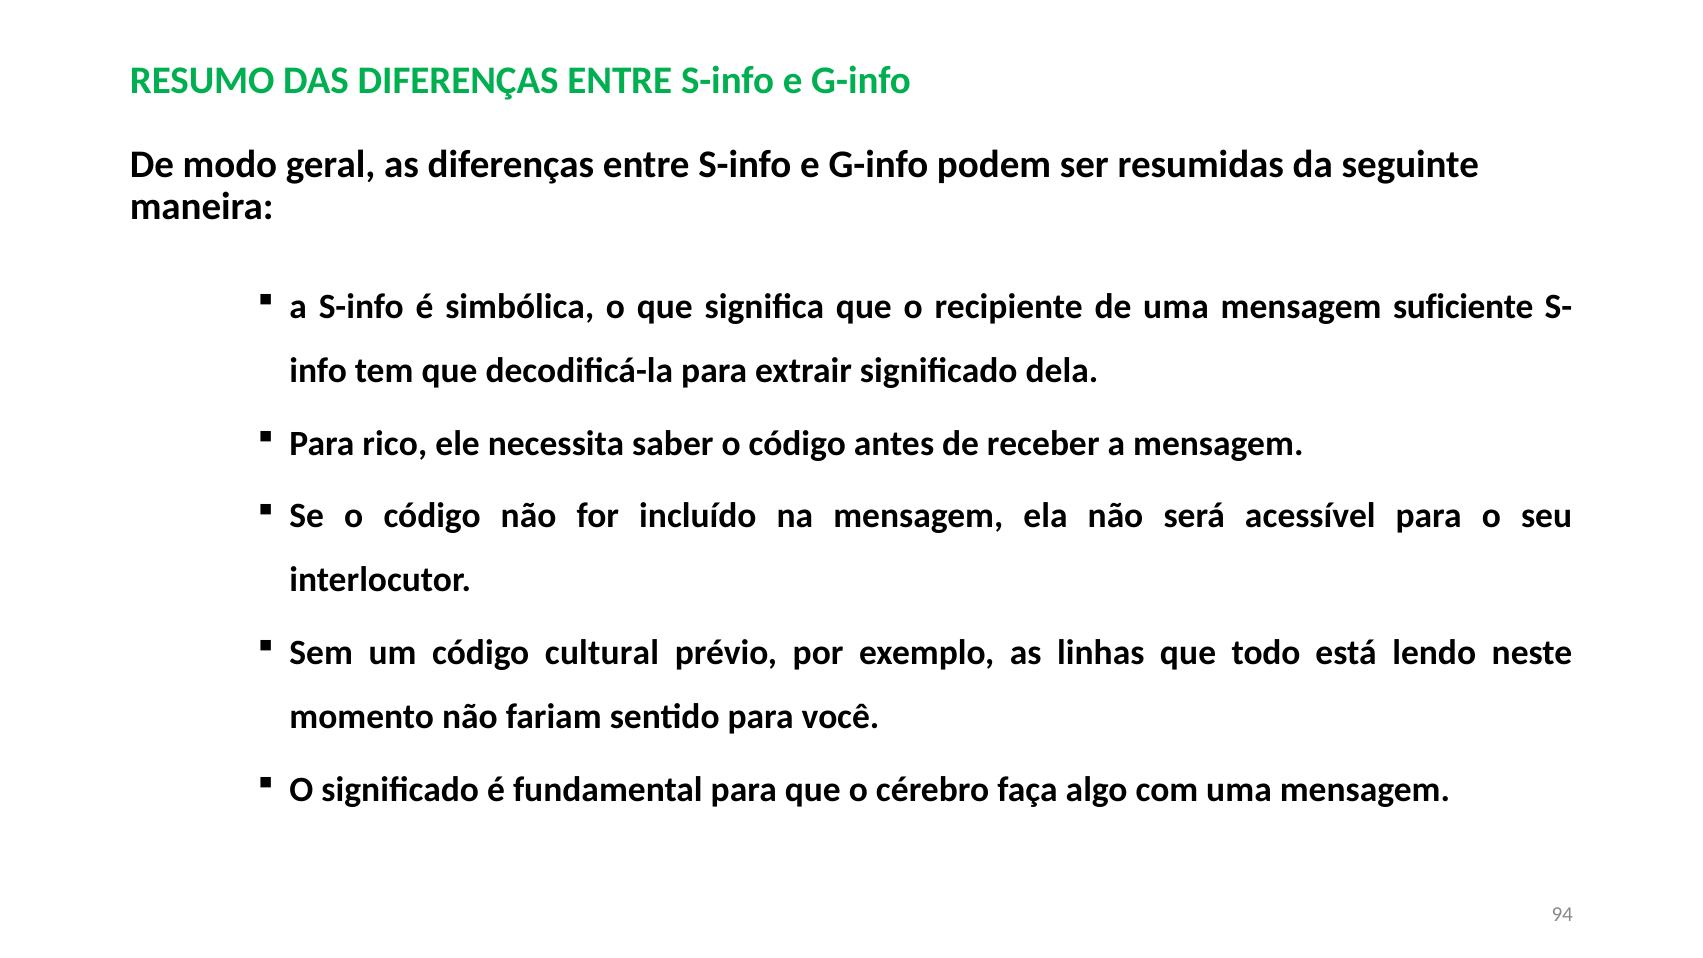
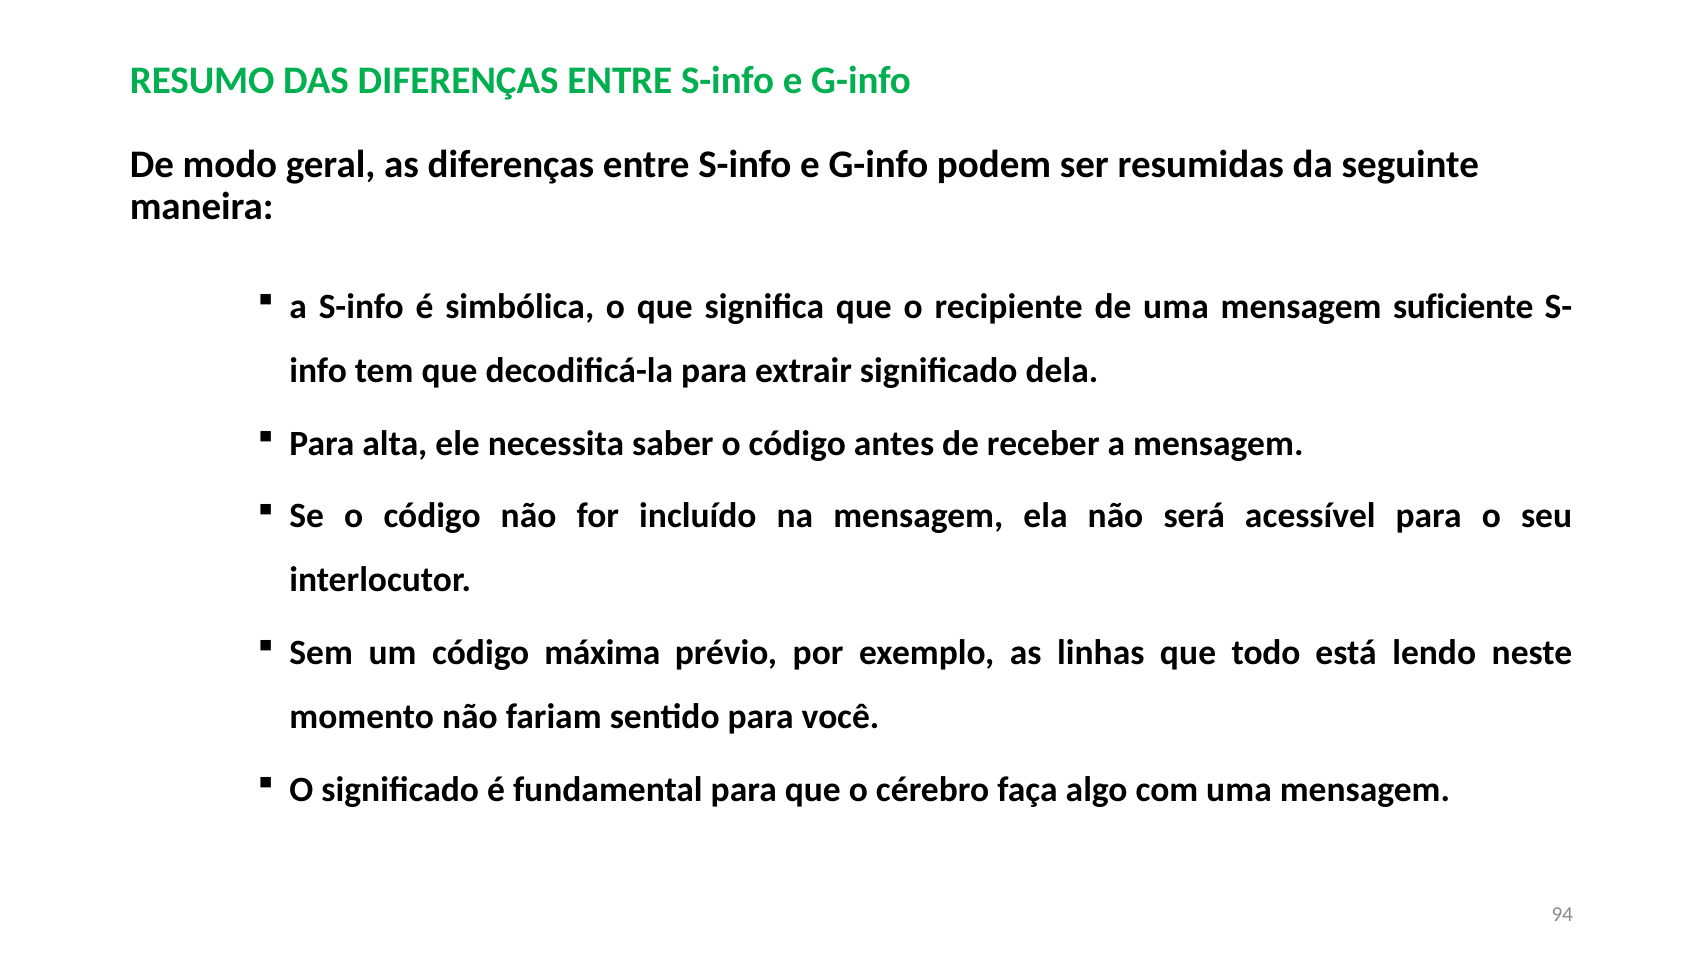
rico: rico -> alta
cultural: cultural -> máxima
